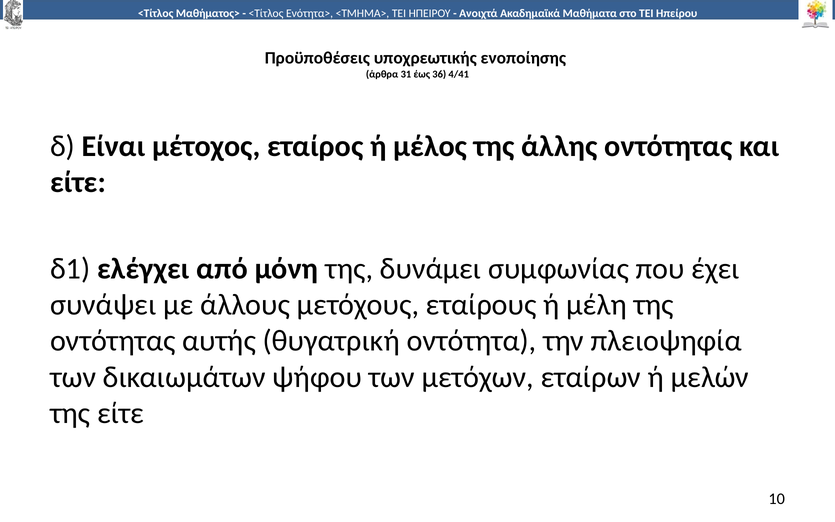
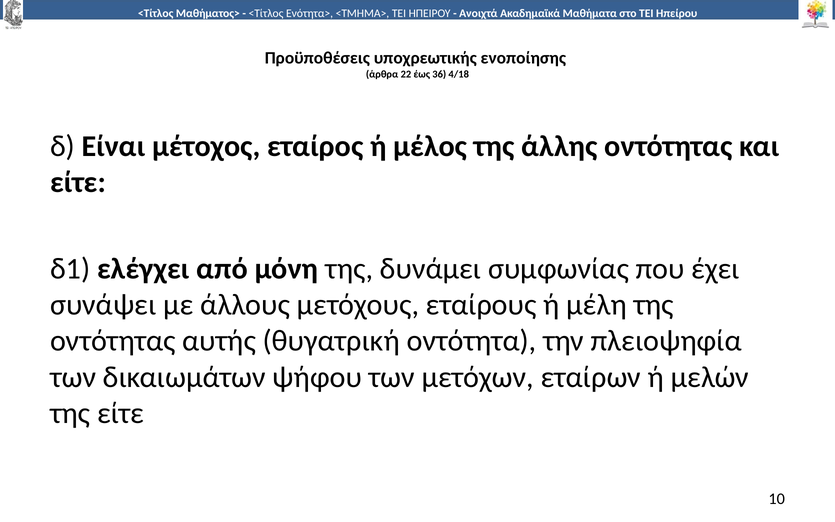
31: 31 -> 22
4/41: 4/41 -> 4/18
